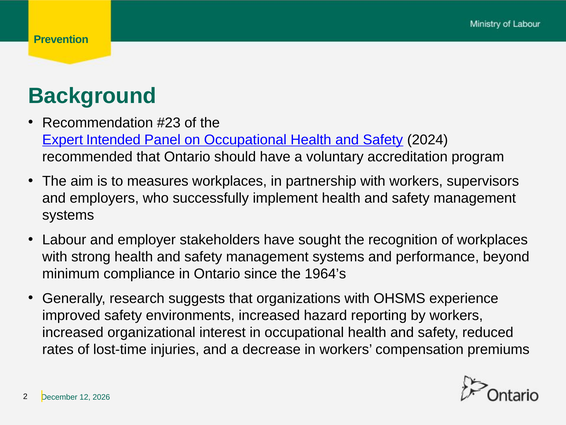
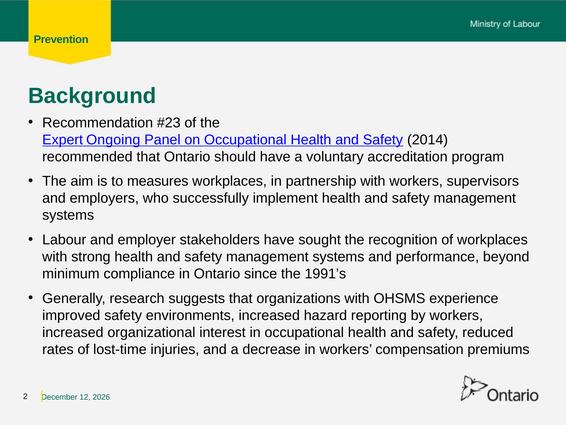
Intended: Intended -> Ongoing
2024: 2024 -> 2014
1964’s: 1964’s -> 1991’s
